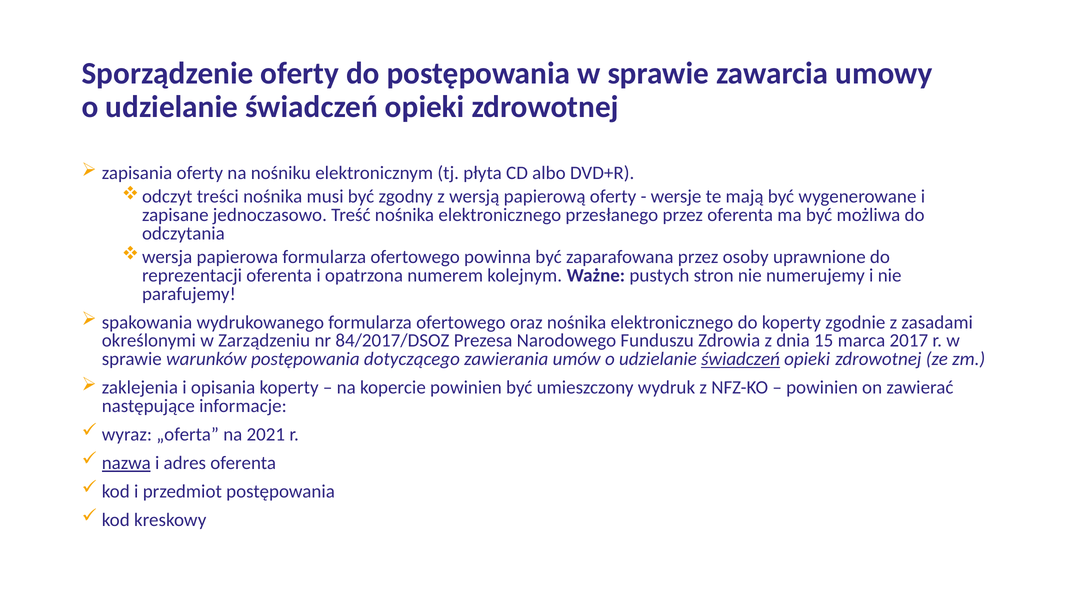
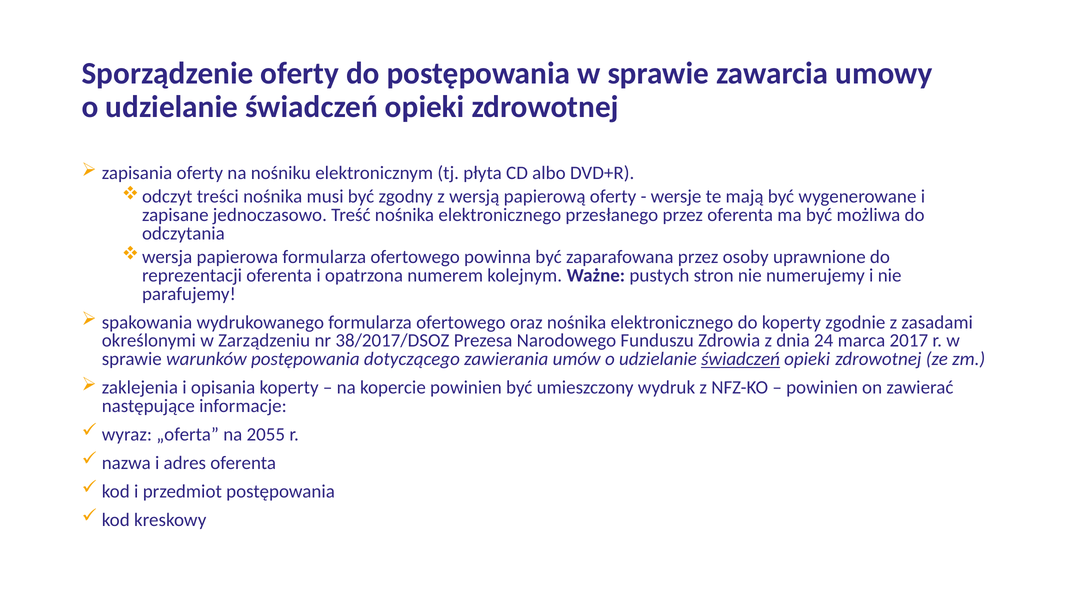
84/2017/DSOZ: 84/2017/DSOZ -> 38/2017/DSOZ
15: 15 -> 24
2021: 2021 -> 2055
nazwa underline: present -> none
